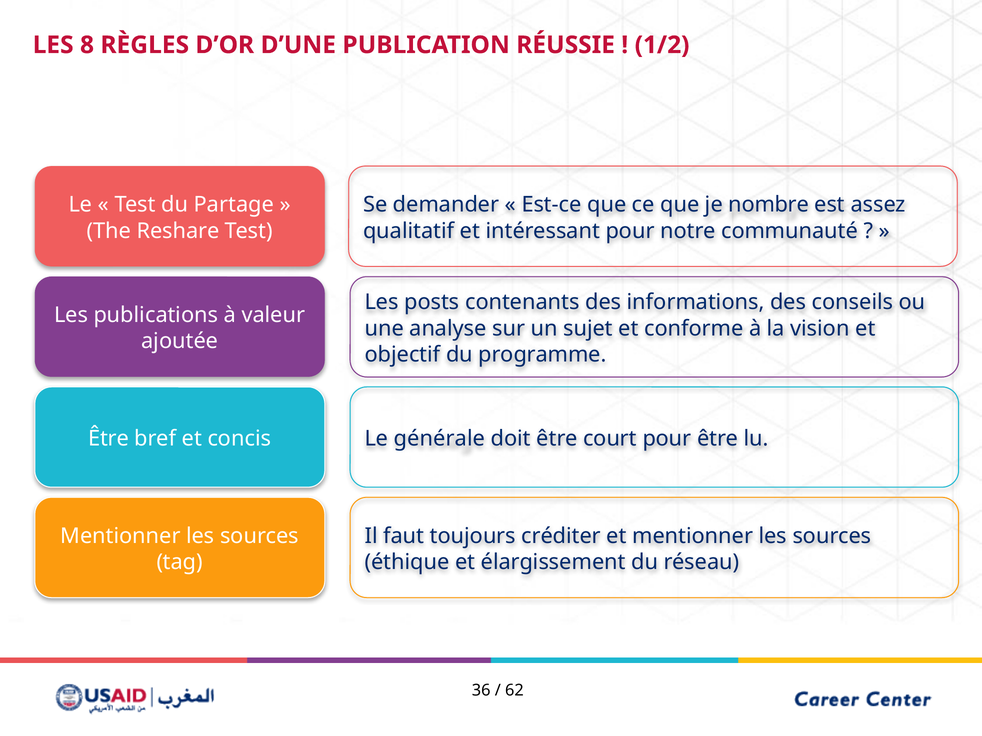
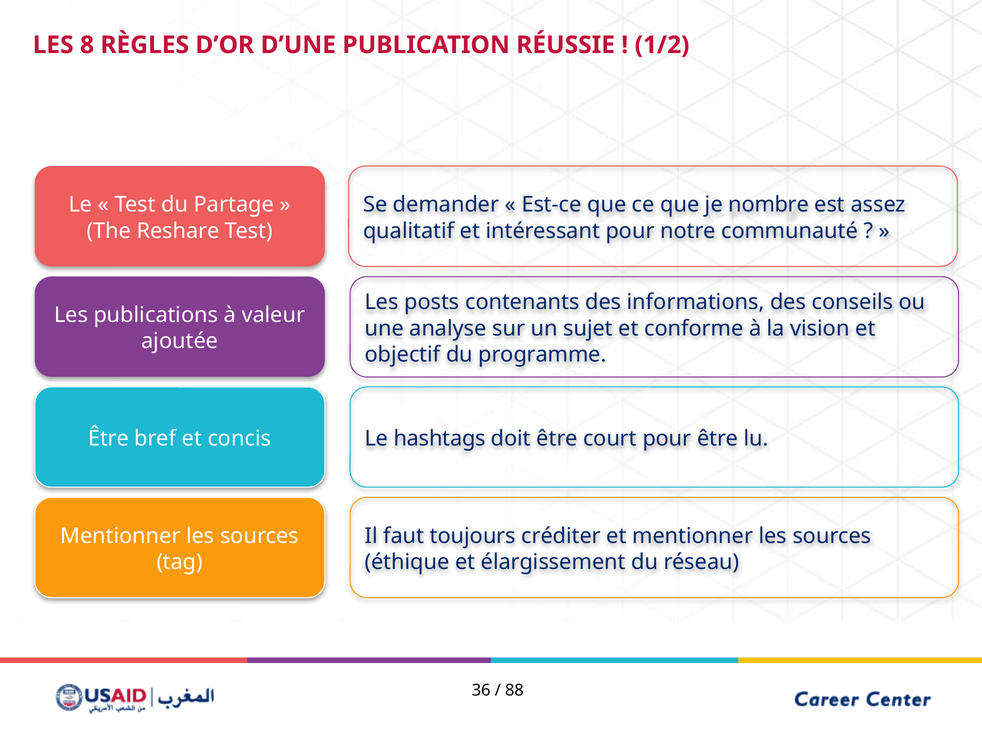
générale: générale -> hashtags
62: 62 -> 88
